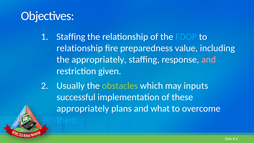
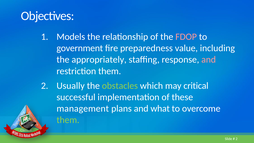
Staffing at (71, 37): Staffing -> Models
FDOP colour: light blue -> pink
relationship at (80, 48): relationship -> government
restriction given: given -> them
inputs: inputs -> critical
appropriately at (83, 108): appropriately -> management
them at (68, 120) colour: light blue -> light green
